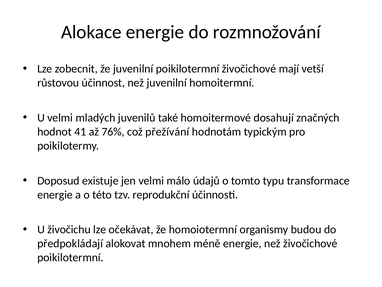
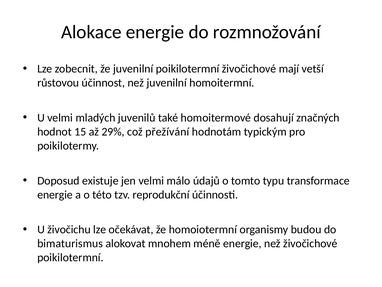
41: 41 -> 15
76%: 76% -> 29%
předpokládají: předpokládají -> bimaturismus
